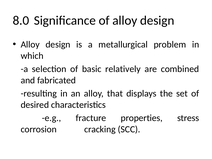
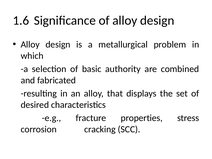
8.0: 8.0 -> 1.6
relatively: relatively -> authority
